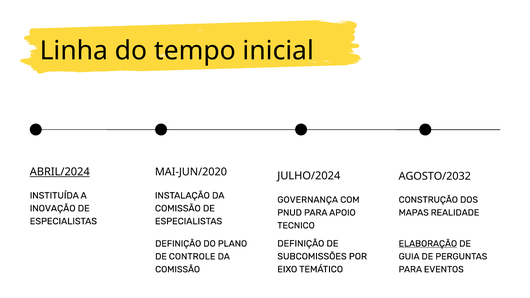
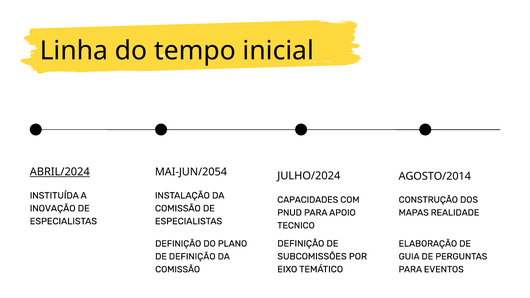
MAI-JUN/2020: MAI-JUN/2020 -> MAI-JUN/2054
AGOSTO/2032: AGOSTO/2032 -> AGOSTO/2014
GOVERNANÇA: GOVERNANÇA -> CAPACIDADES
ELABORAÇÃO underline: present -> none
DE CONTROLE: CONTROLE -> DEFINIÇÃO
